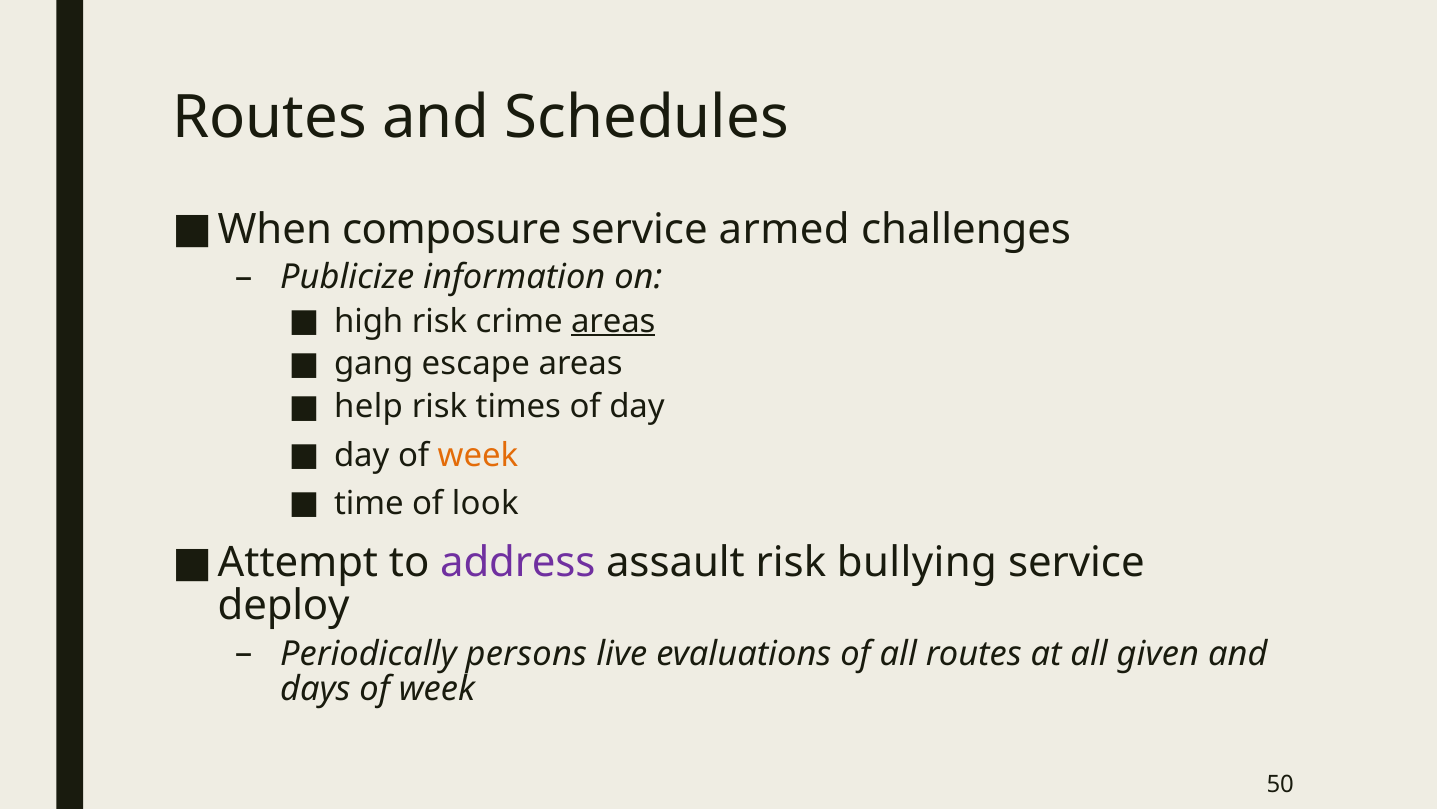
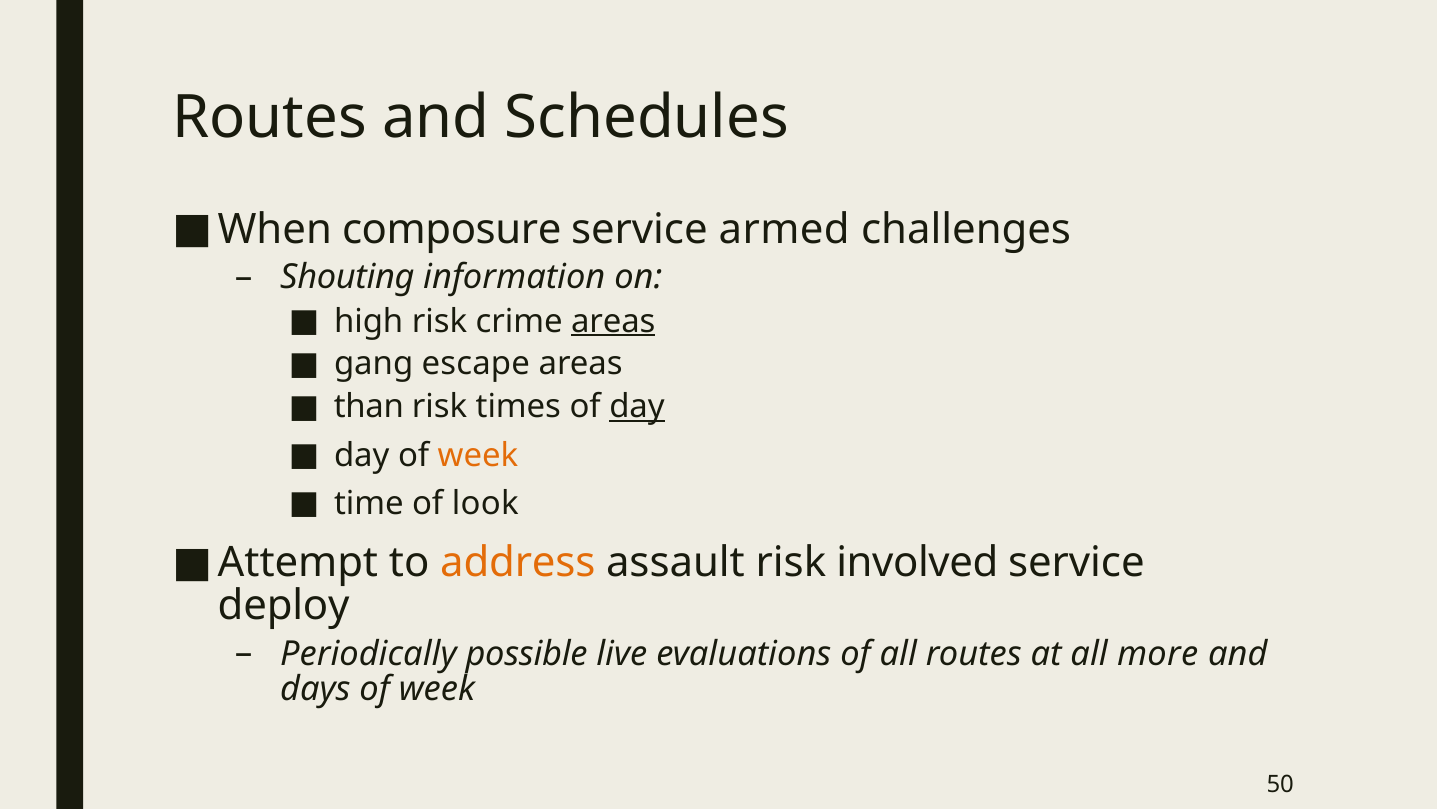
Publicize: Publicize -> Shouting
help: help -> than
day at (637, 407) underline: none -> present
address colour: purple -> orange
bullying: bullying -> involved
persons: persons -> possible
given: given -> more
